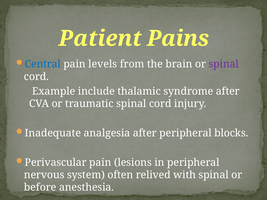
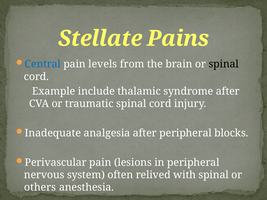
Patient: Patient -> Stellate
spinal at (224, 64) colour: purple -> black
before: before -> others
